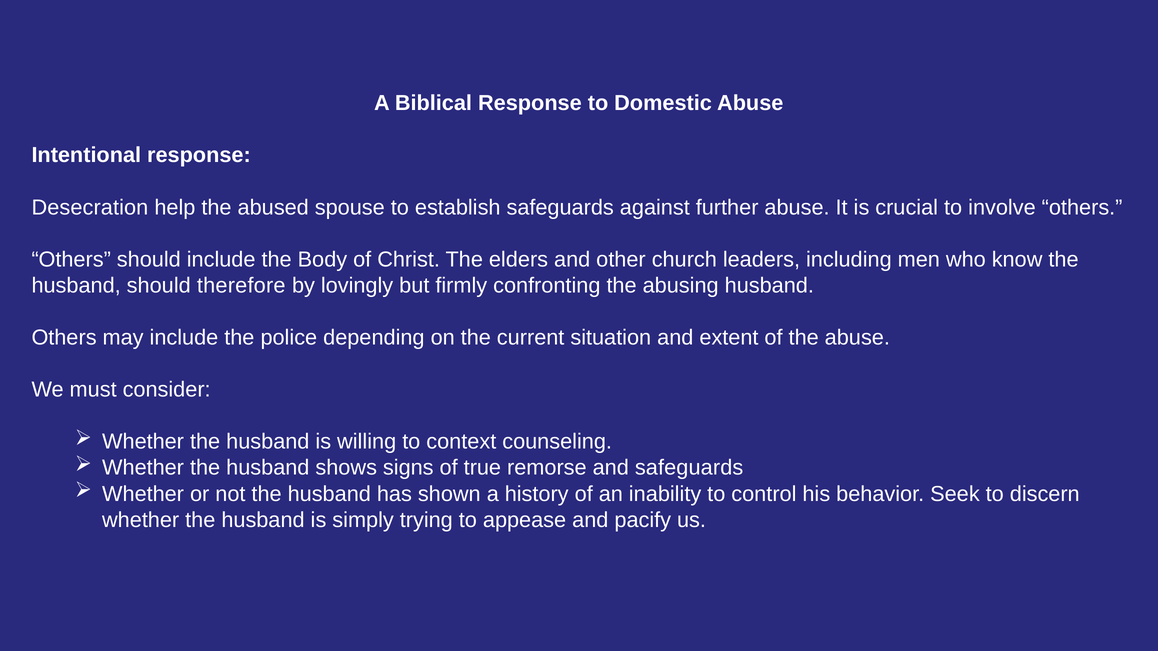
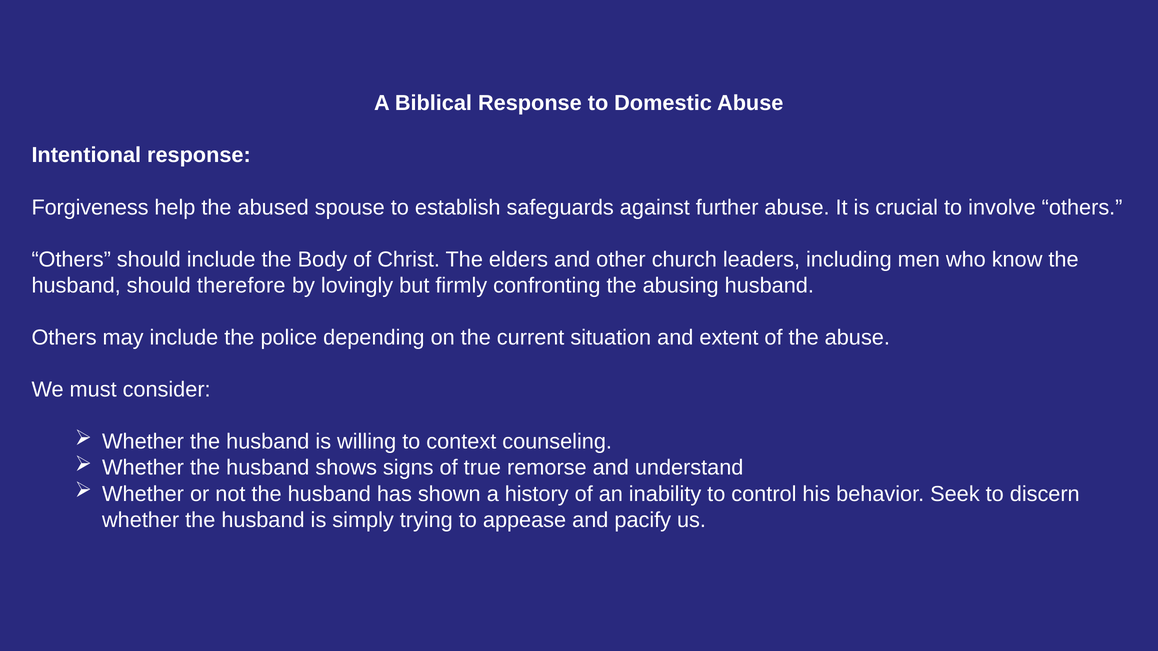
Desecration: Desecration -> Forgiveness
and safeguards: safeguards -> understand
